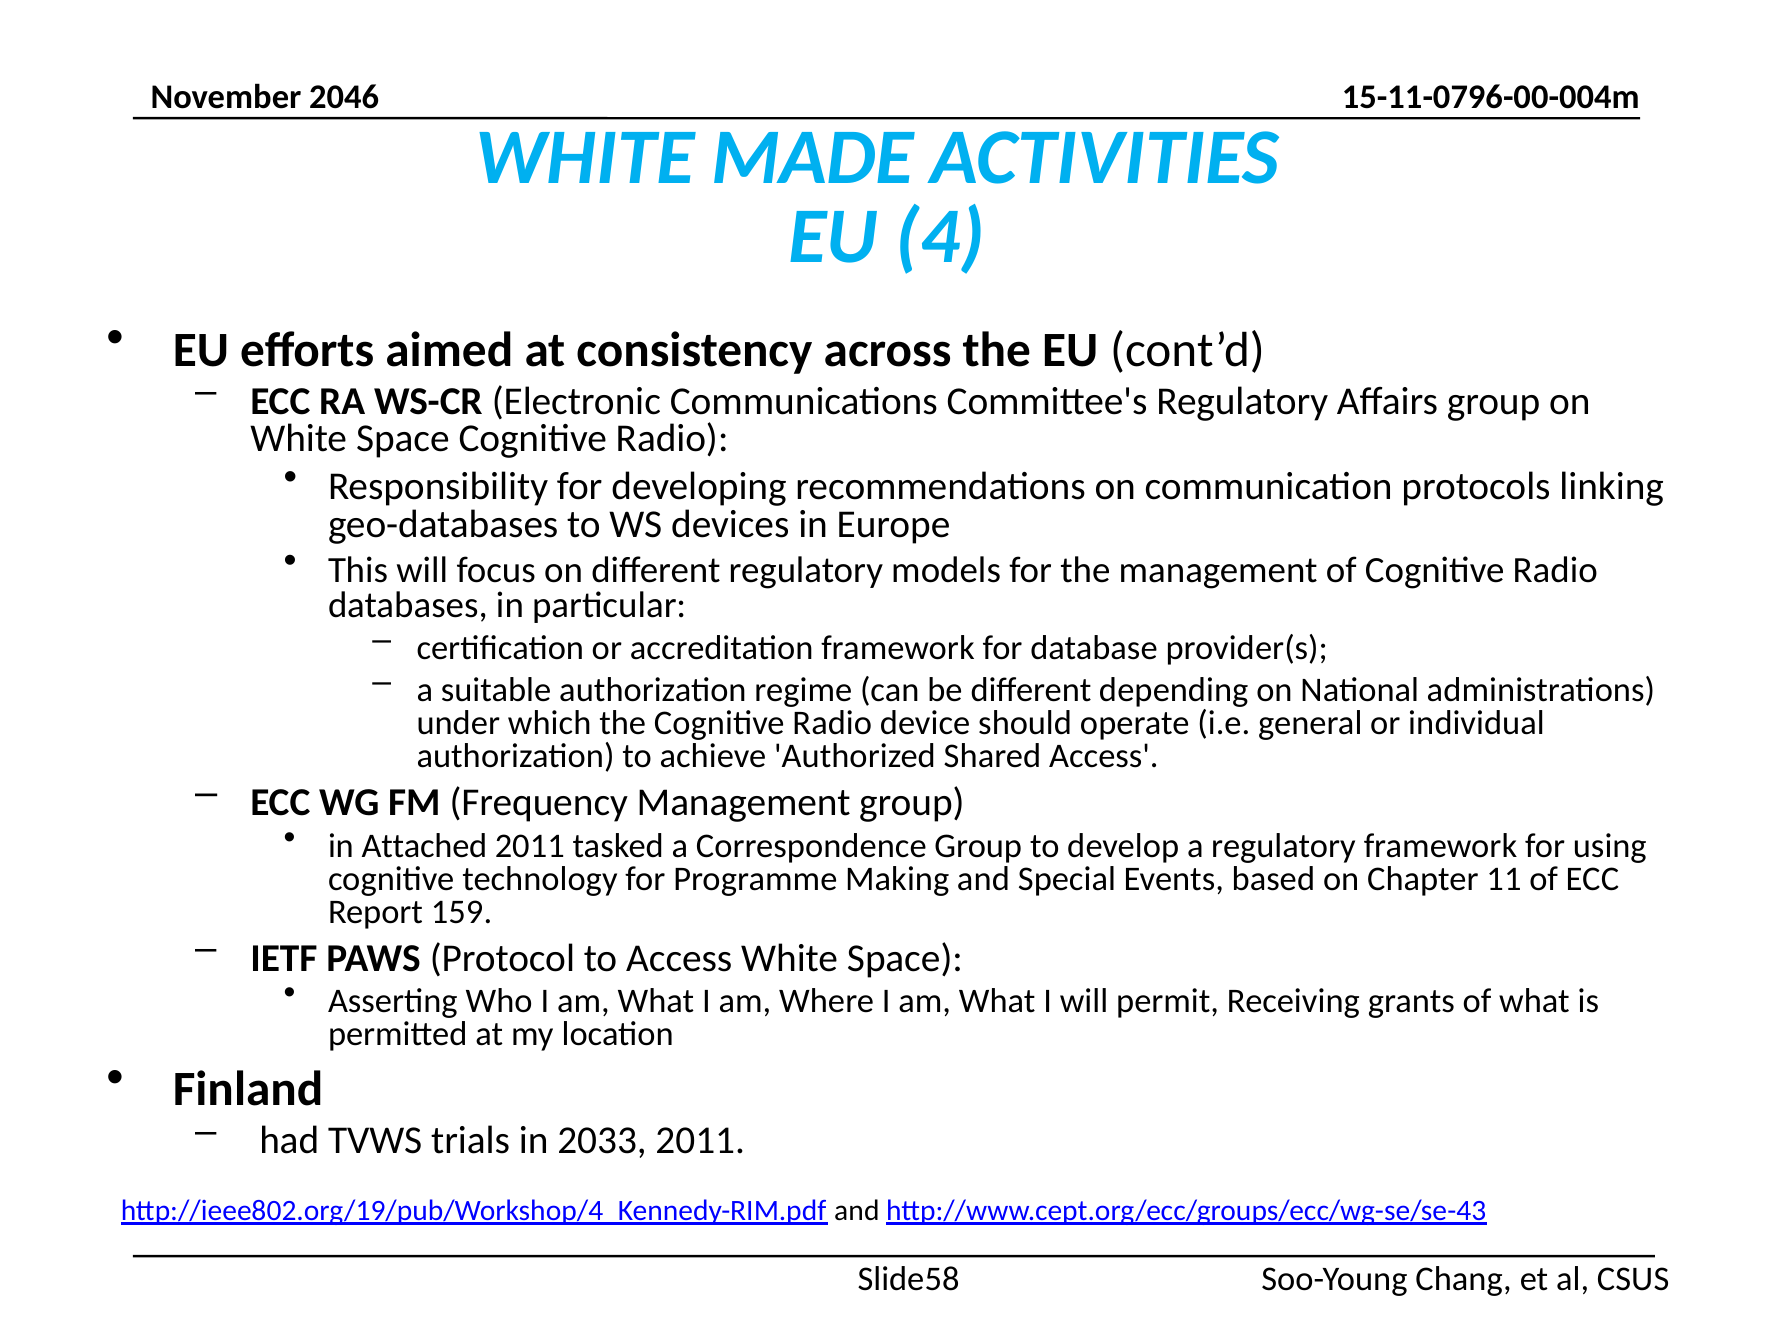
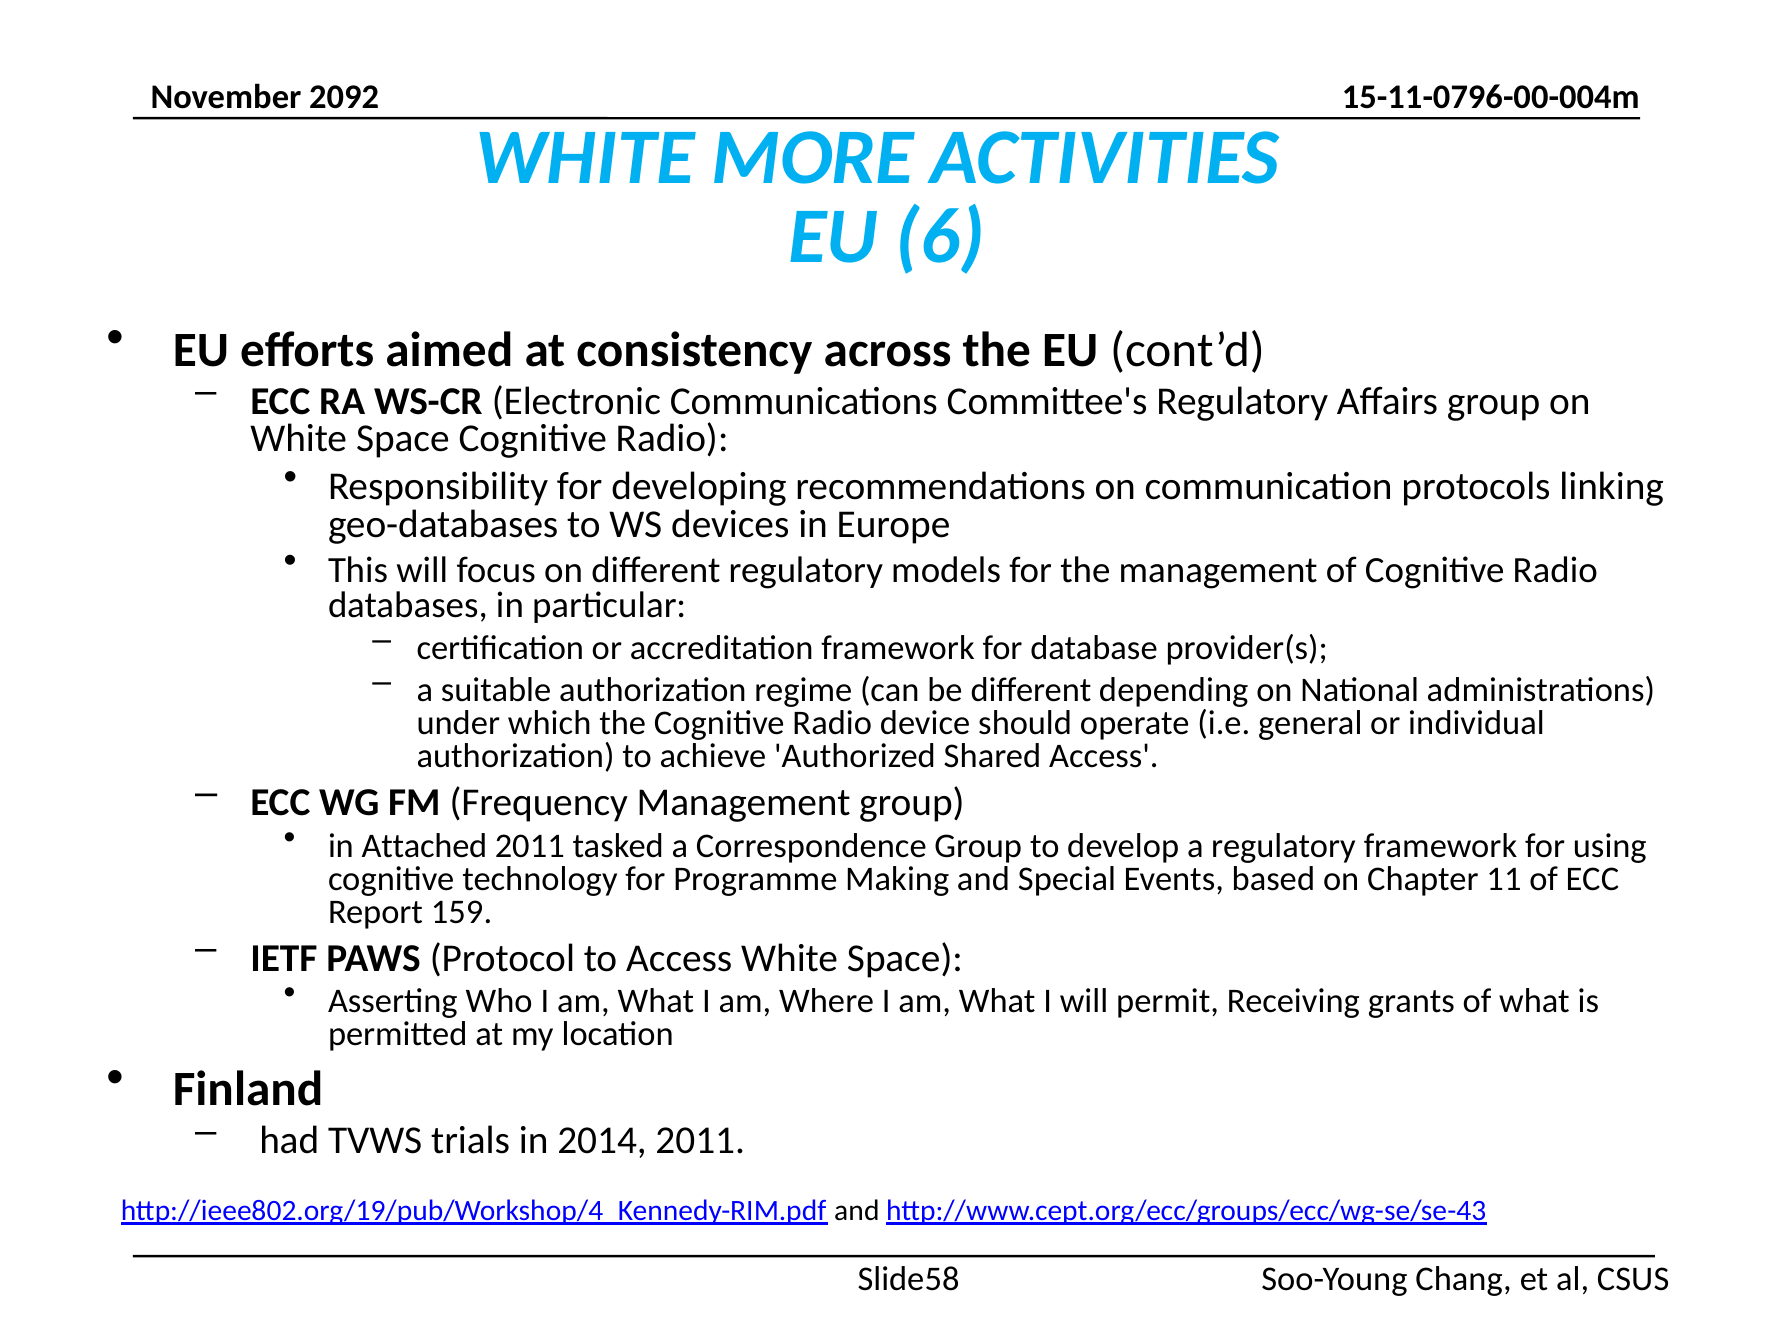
2046: 2046 -> 2092
MADE: MADE -> MORE
4: 4 -> 6
2033: 2033 -> 2014
